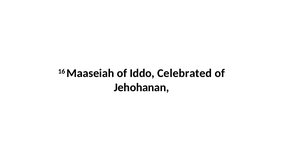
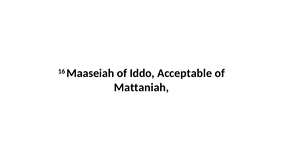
Celebrated: Celebrated -> Acceptable
Jehohanan: Jehohanan -> Mattaniah
